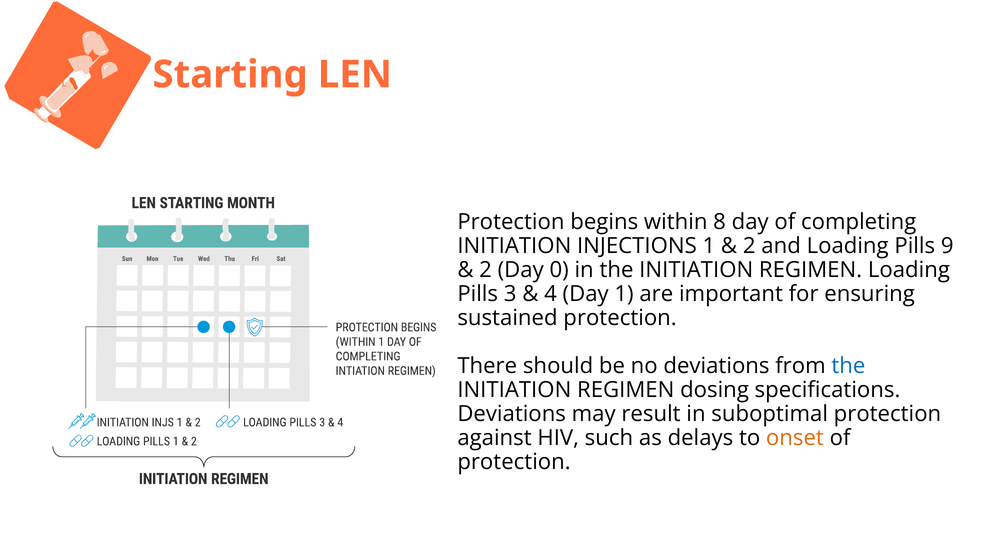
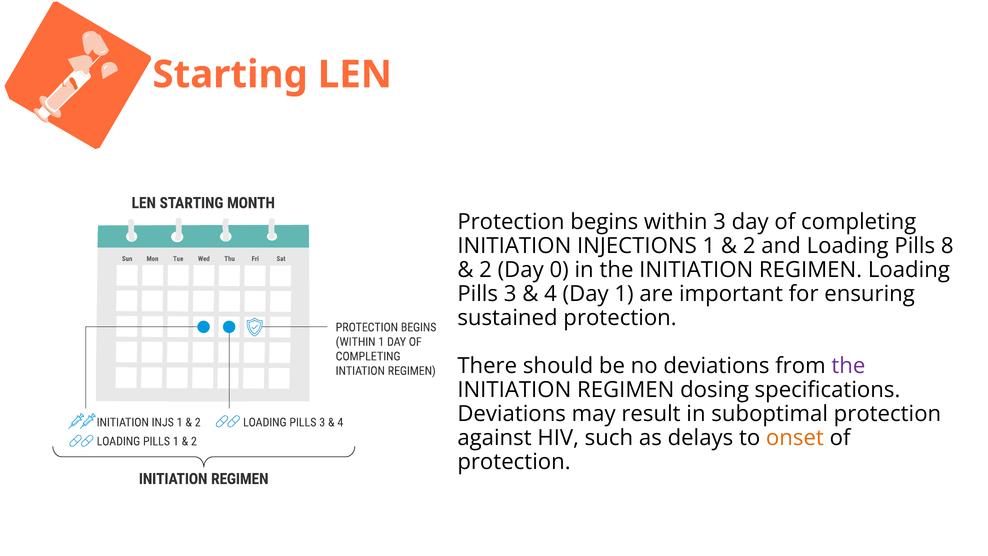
within 8: 8 -> 3
9: 9 -> 8
the at (848, 366) colour: blue -> purple
